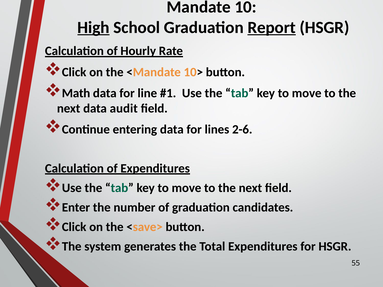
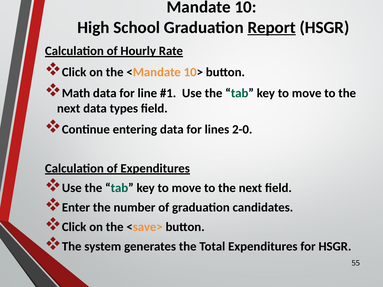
High underline: present -> none
audit: audit -> types
2-6: 2-6 -> 2-0
